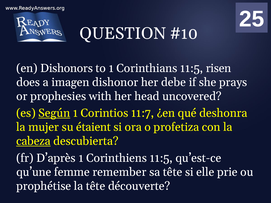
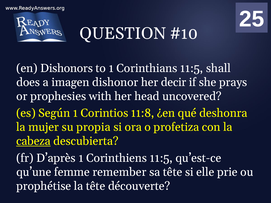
risen: risen -> shall
debe: debe -> decir
Según underline: present -> none
11:7: 11:7 -> 11:8
étaient: étaient -> propia
